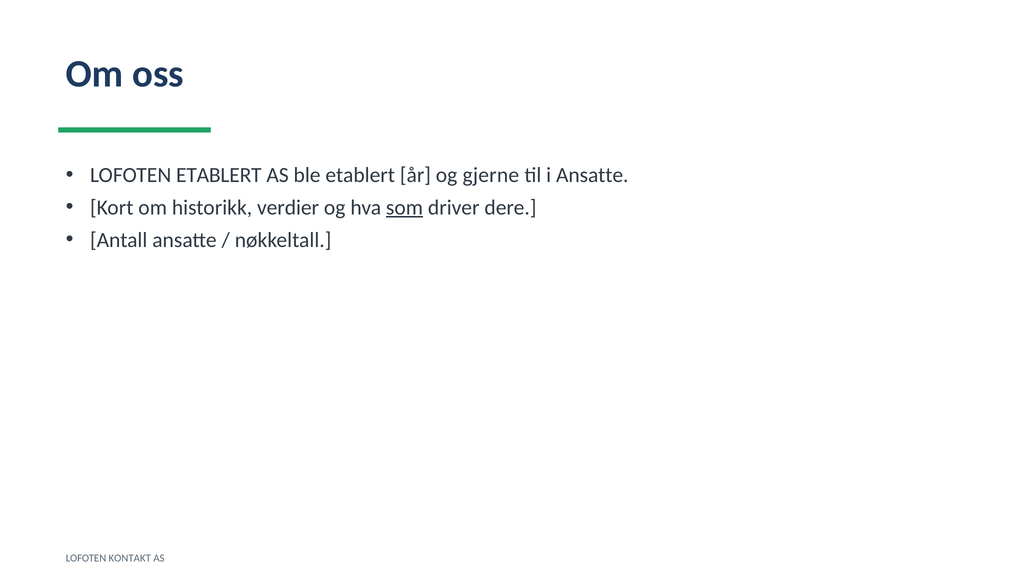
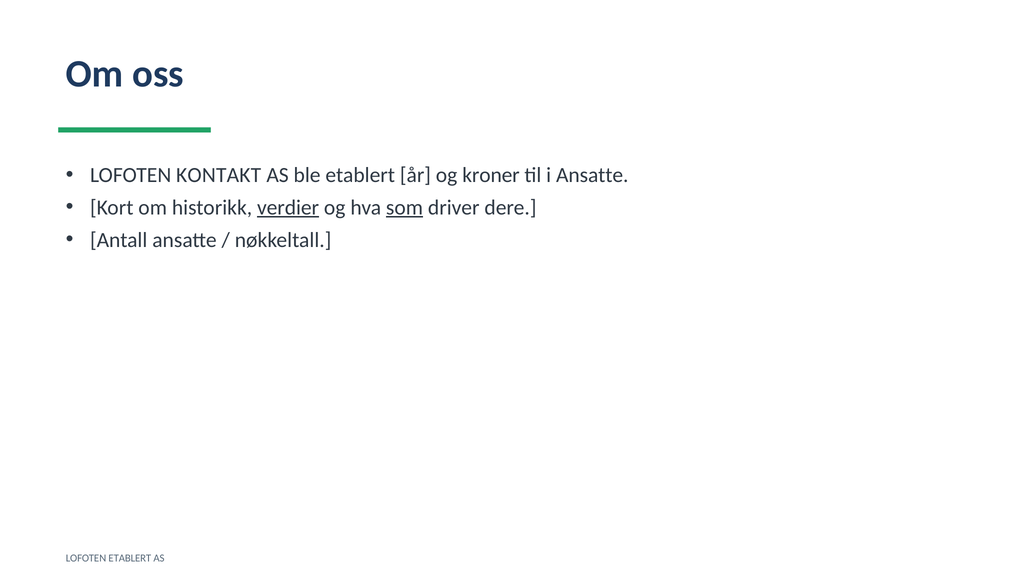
LOFOTEN ETABLERT: ETABLERT -> KONTAKT
gjerne: gjerne -> kroner
verdier underline: none -> present
LOFOTEN KONTAKT: KONTAKT -> ETABLERT
